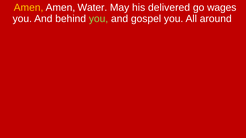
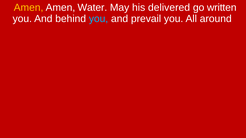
wages: wages -> written
you at (99, 19) colour: light green -> light blue
gospel: gospel -> prevail
